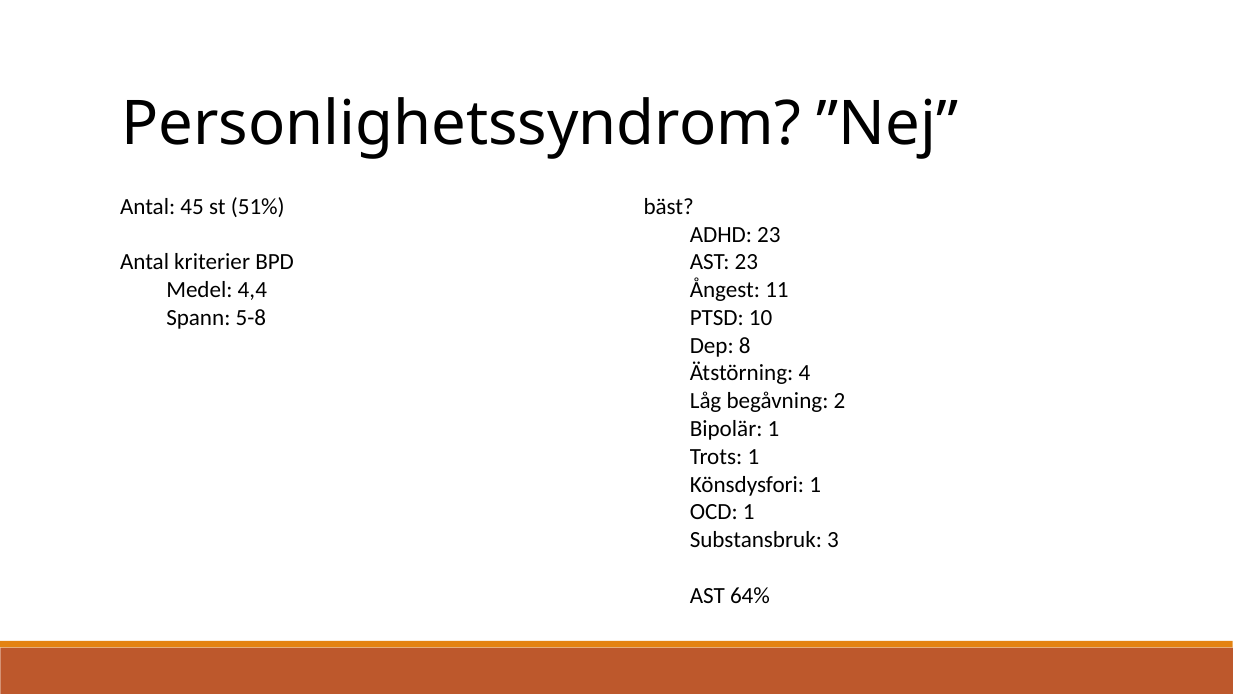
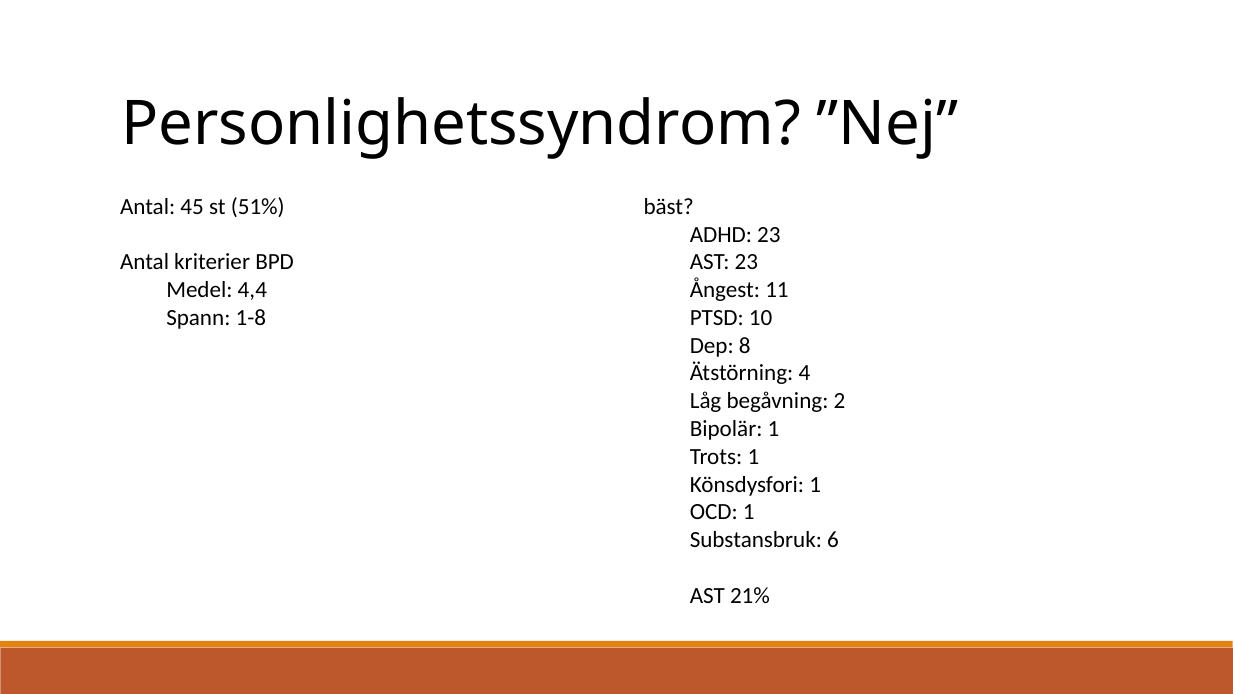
5-8: 5-8 -> 1-8
3: 3 -> 6
64%: 64% -> 21%
